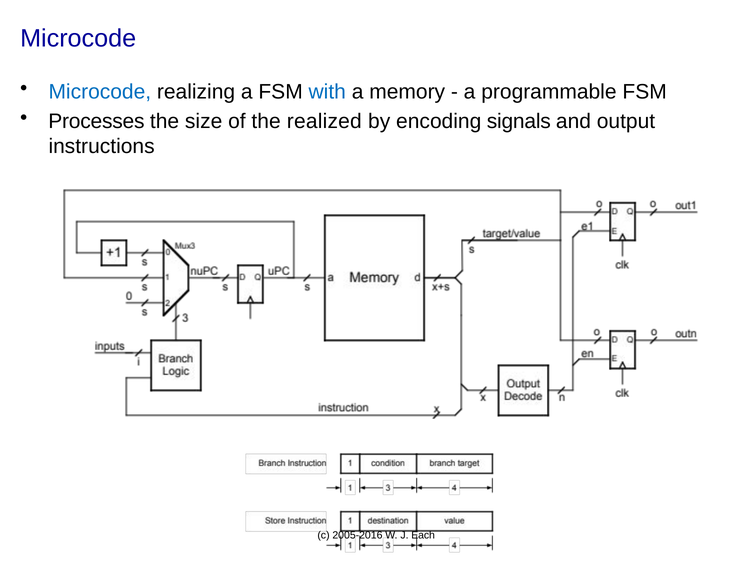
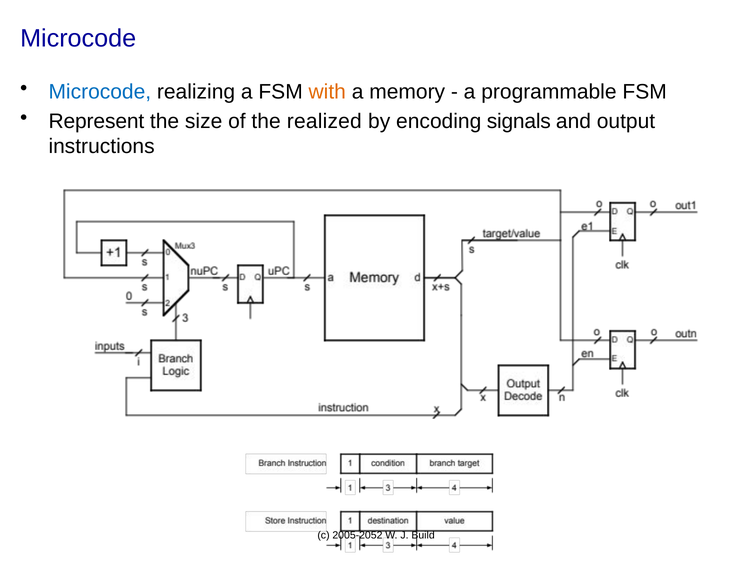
with colour: blue -> orange
Processes: Processes -> Represent
2005-2016: 2005-2016 -> 2005-2052
Each: Each -> Build
